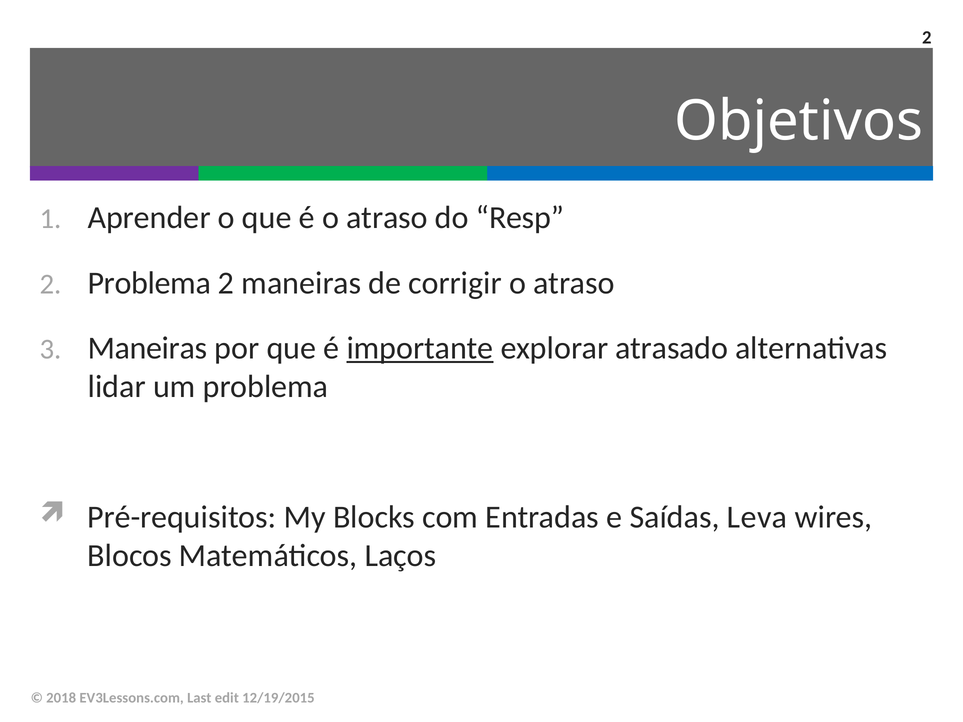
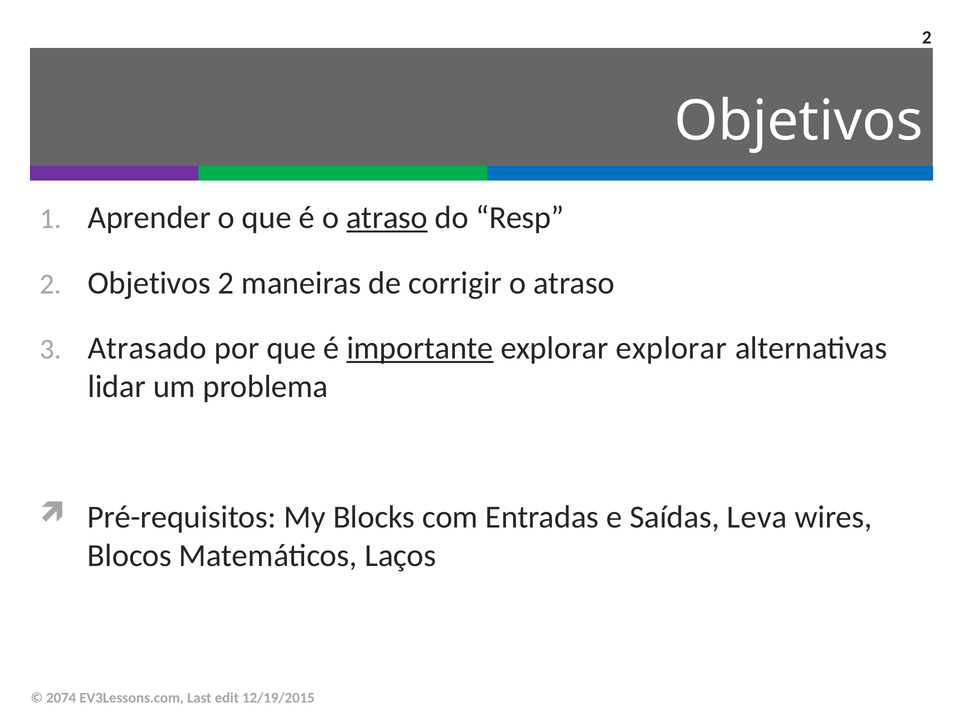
atraso at (387, 218) underline: none -> present
Problema at (149, 283): Problema -> Objetivos
Maneiras at (148, 348): Maneiras -> Atrasado
explorar atrasado: atrasado -> explorar
2018: 2018 -> 2074
